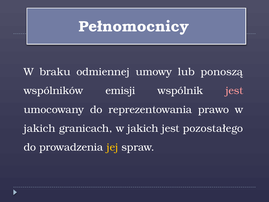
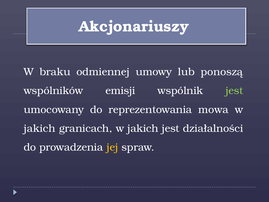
Pełnomocnicy: Pełnomocnicy -> Akcjonariuszy
jest at (234, 91) colour: pink -> light green
prawo: prawo -> mowa
pozostałego: pozostałego -> działalności
